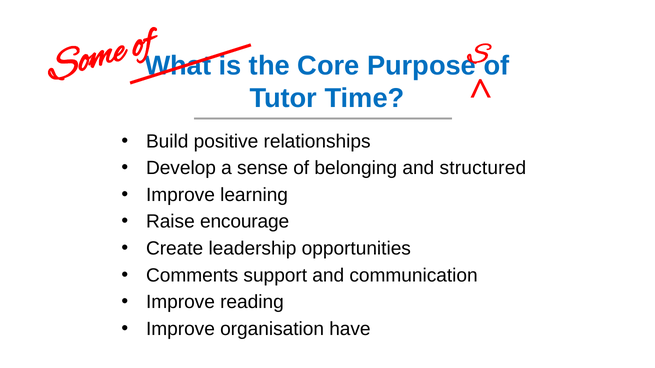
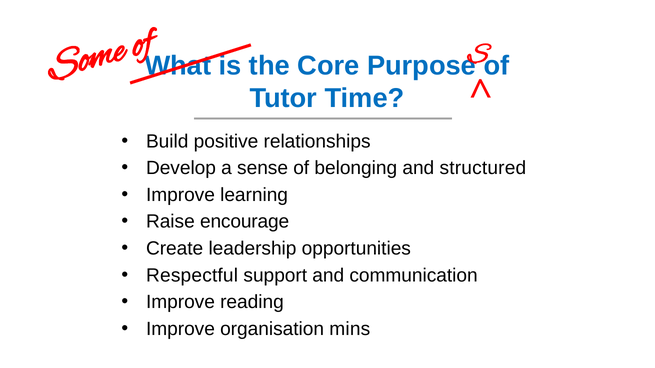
Comments: Comments -> Respectful
have: have -> mins
